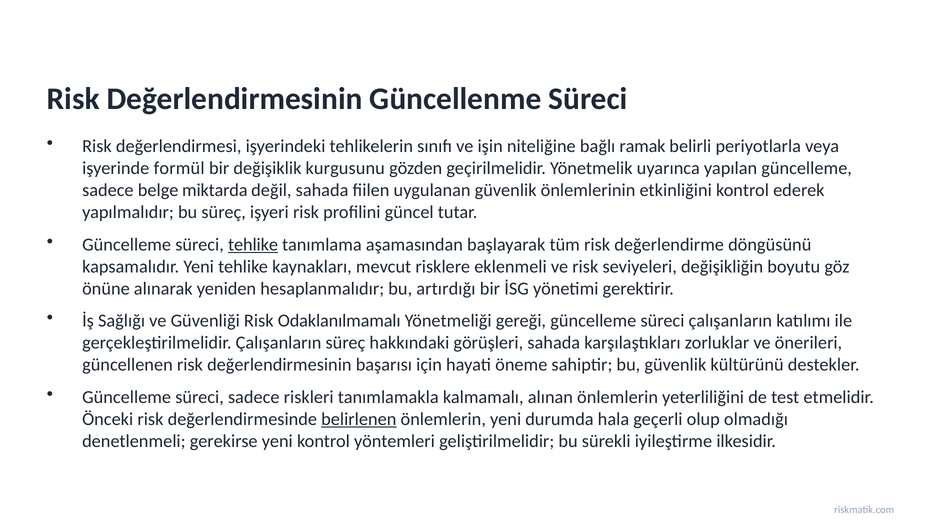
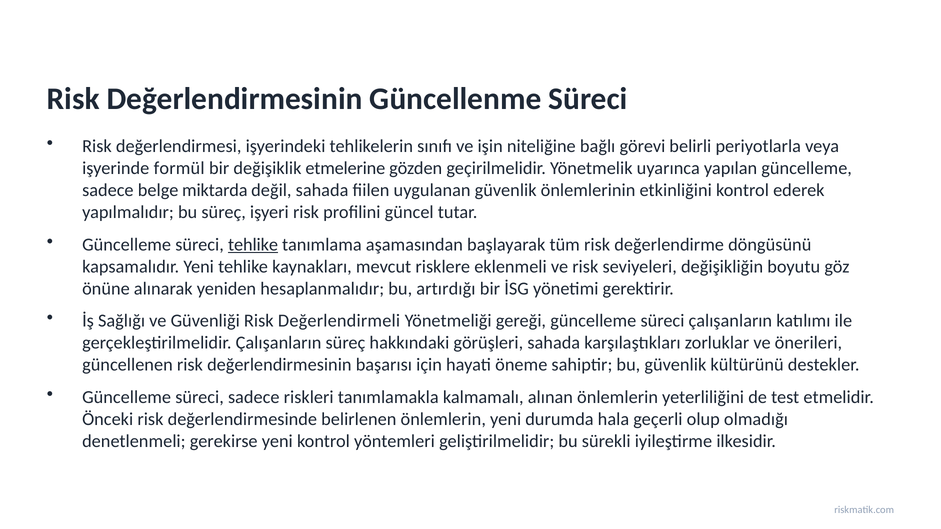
ramak: ramak -> görevi
kurgusunu: kurgusunu -> etmelerine
Odaklanılmamalı: Odaklanılmamalı -> Değerlendirmeli
belirlenen underline: present -> none
